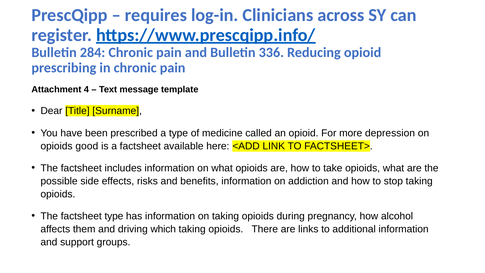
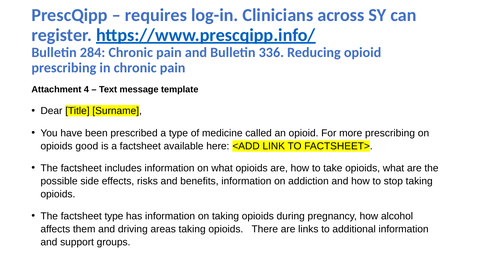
more depression: depression -> prescribing
which: which -> areas
